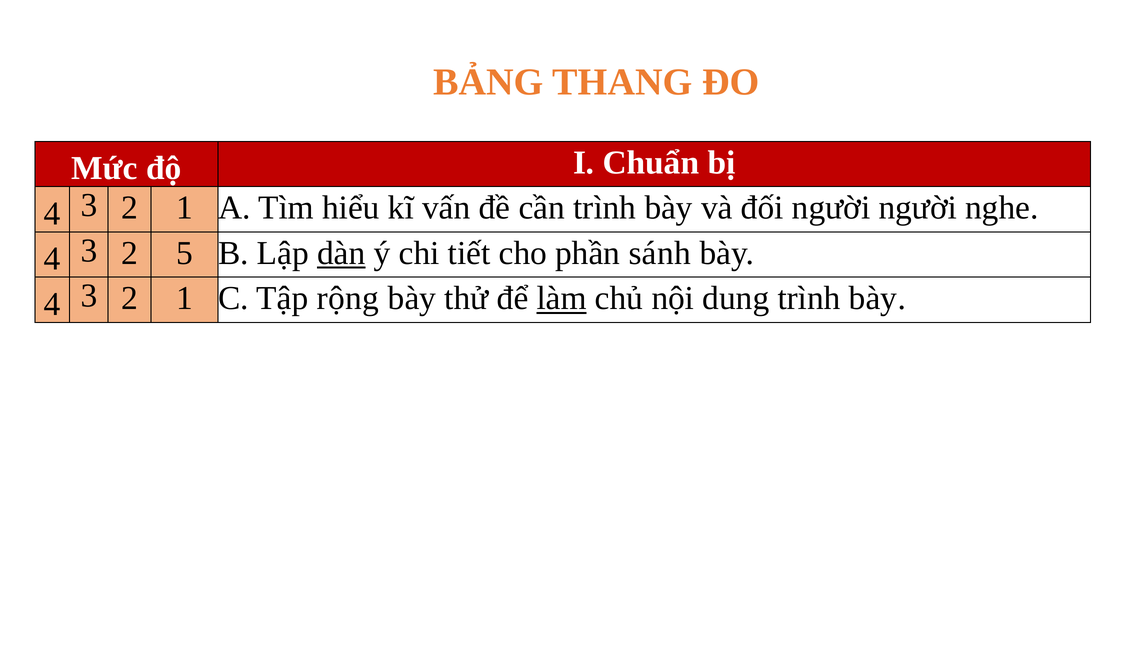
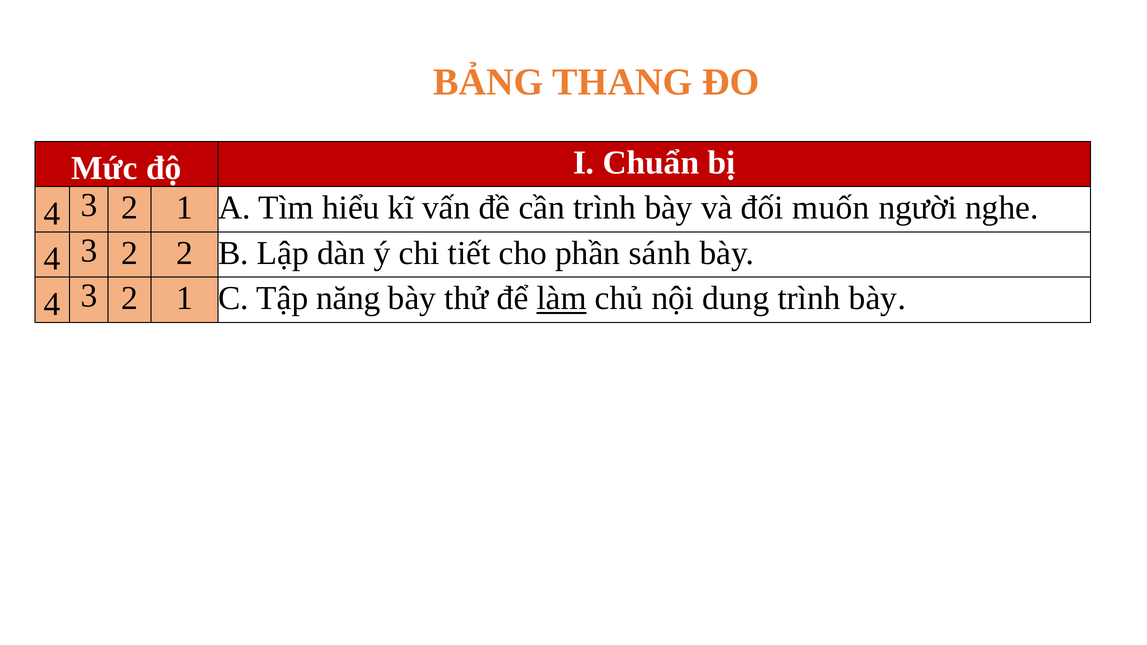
đối người: người -> muốn
2 5: 5 -> 2
dàn underline: present -> none
rộng: rộng -> năng
